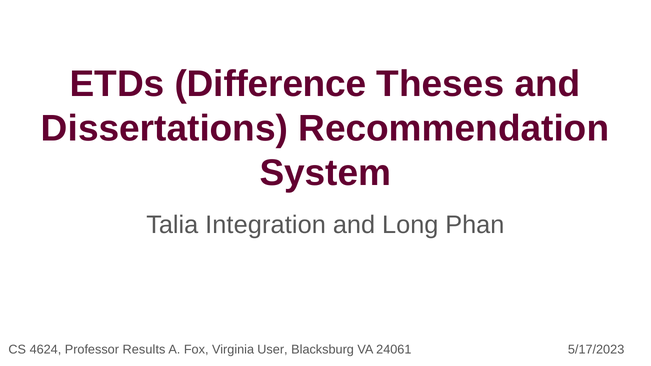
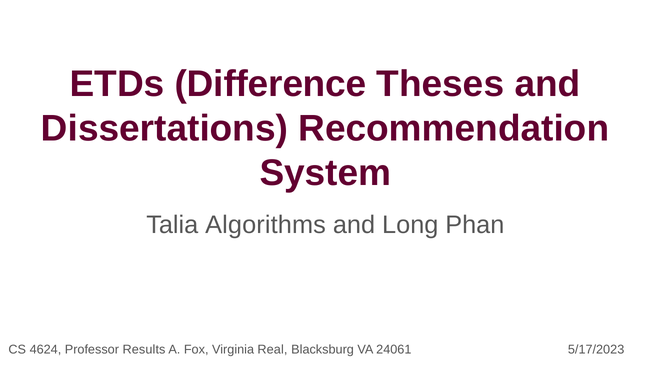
Integration: Integration -> Algorithms
User: User -> Real
